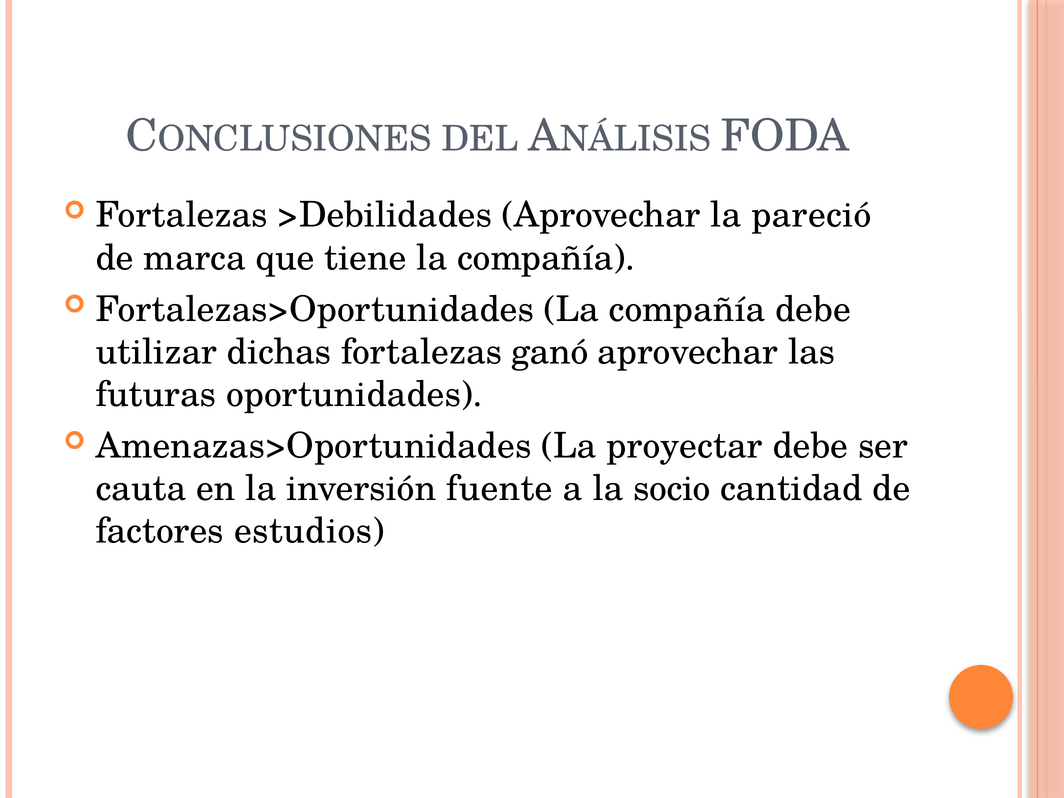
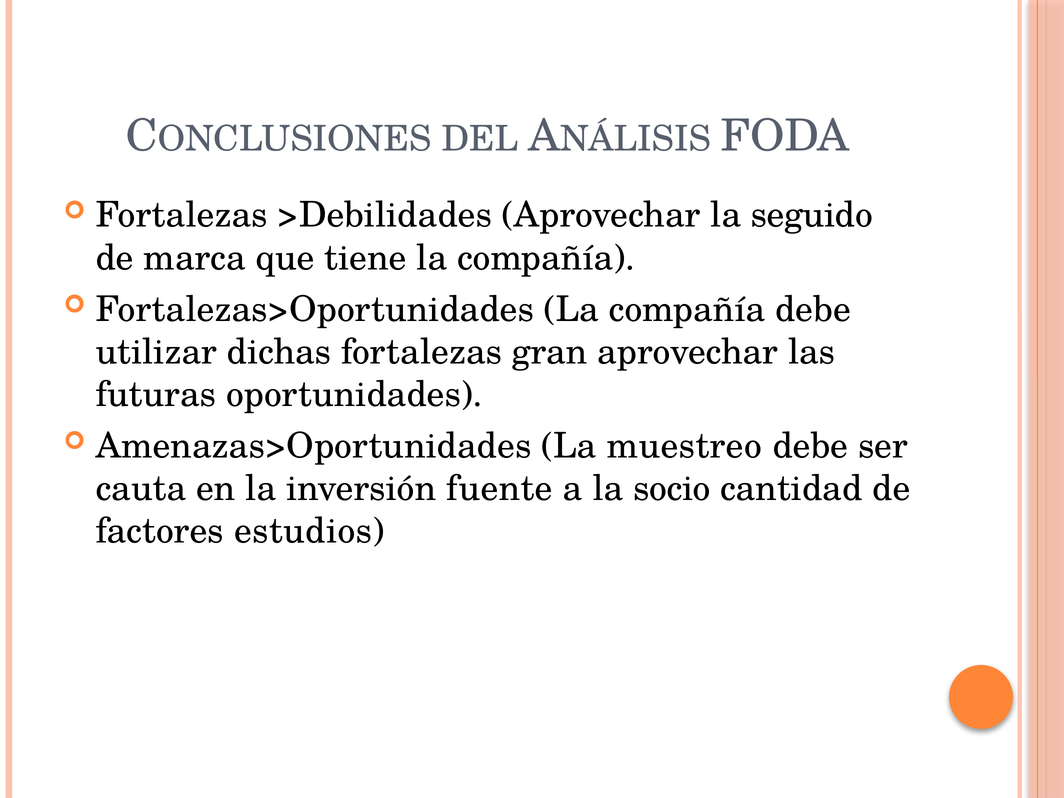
pareció: pareció -> seguido
ganó: ganó -> gran
proyectar: proyectar -> muestreo
